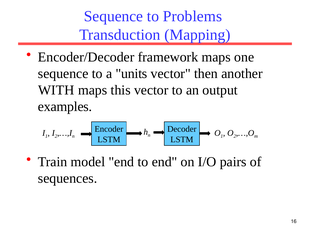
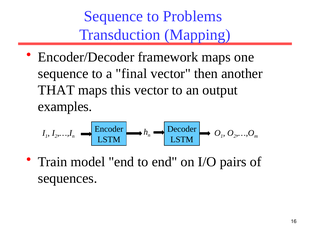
units: units -> final
WITH: WITH -> THAT
